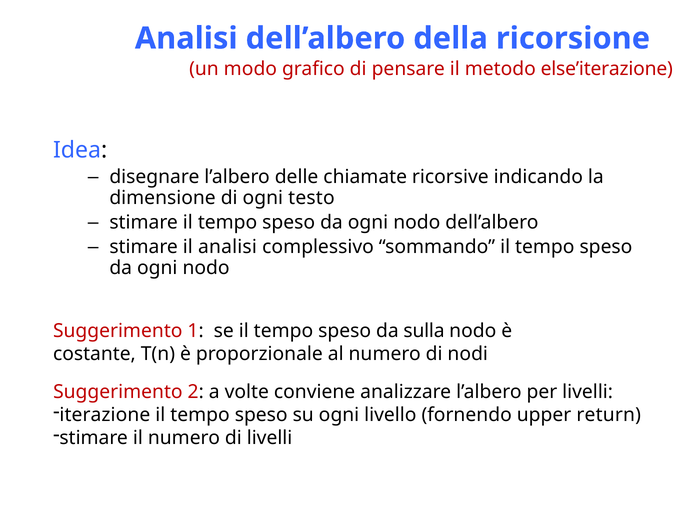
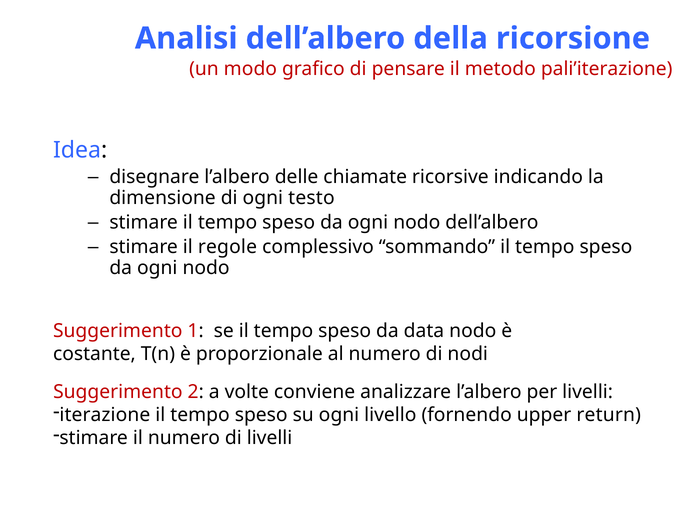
else’iterazione: else’iterazione -> pali’iterazione
il analisi: analisi -> regole
sulla: sulla -> data
